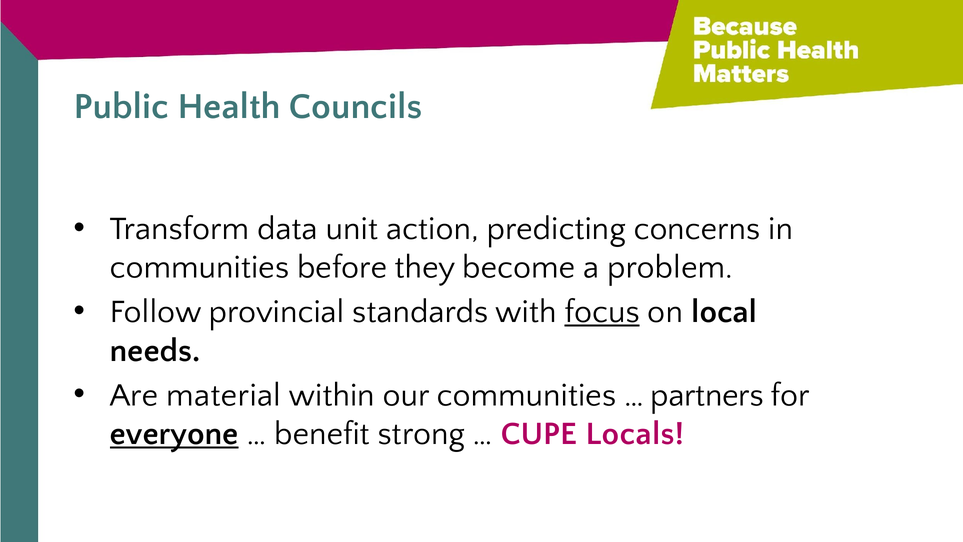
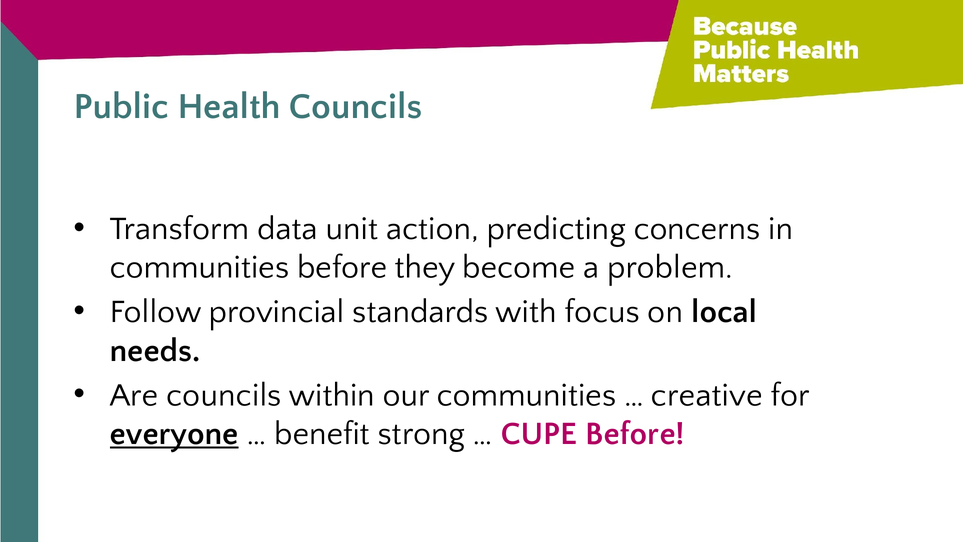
focus underline: present -> none
Are material: material -> councils
partners: partners -> creative
CUPE Locals: Locals -> Before
